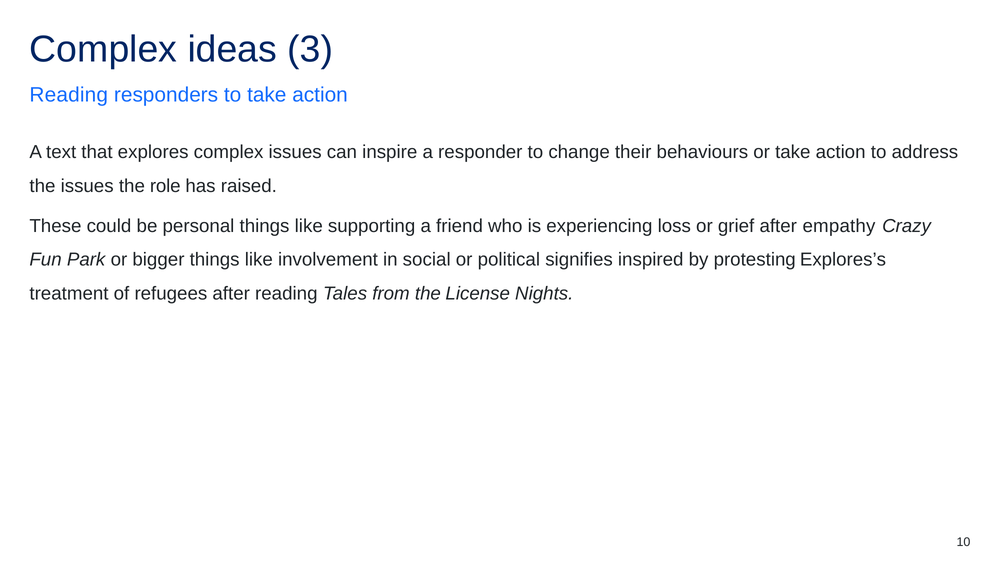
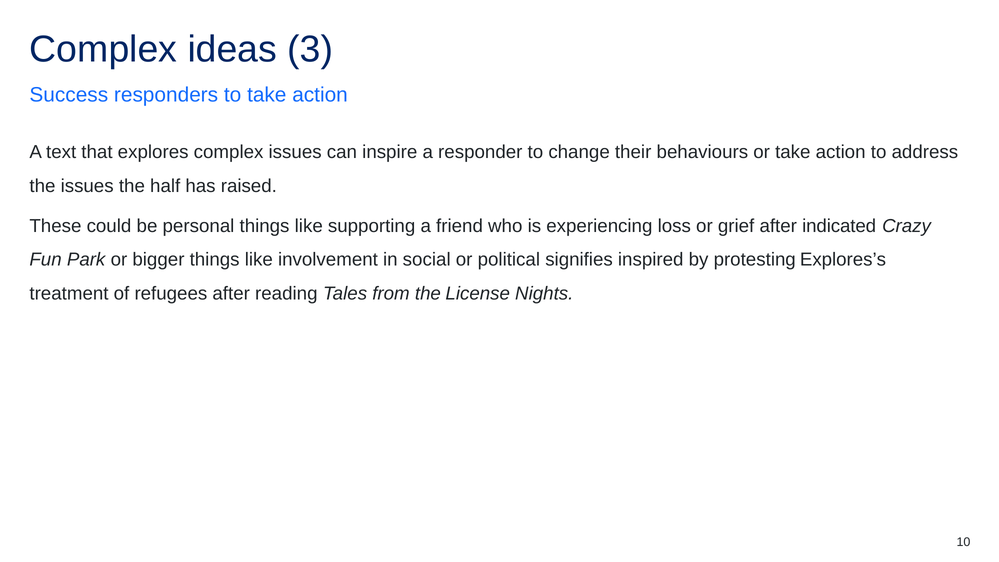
Reading at (69, 95): Reading -> Success
role: role -> half
empathy: empathy -> indicated
